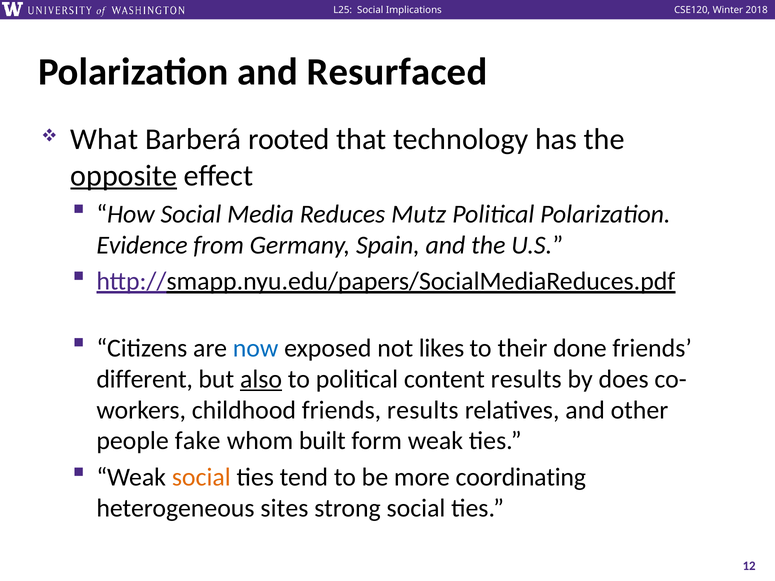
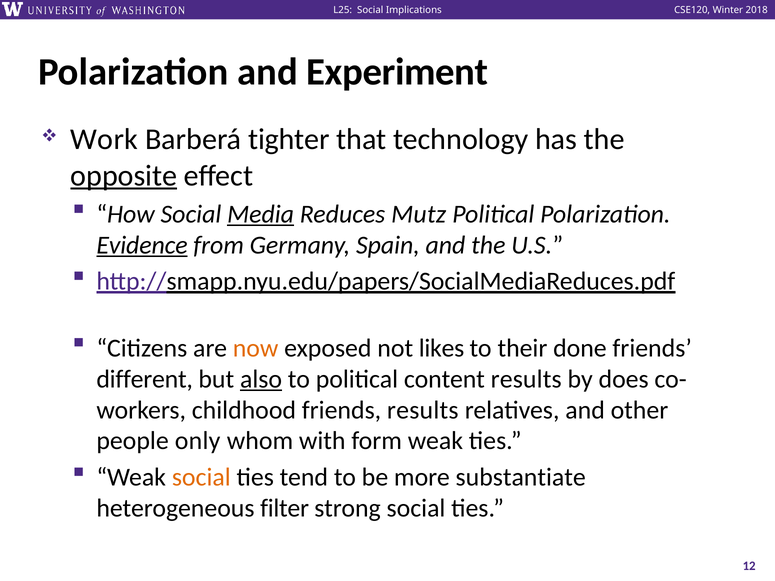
Resurfaced: Resurfaced -> Experiment
What: What -> Work
rooted: rooted -> tighter
Media underline: none -> present
Evidence underline: none -> present
now colour: blue -> orange
fake: fake -> only
built: built -> with
coordinating: coordinating -> substantiate
sites: sites -> filter
